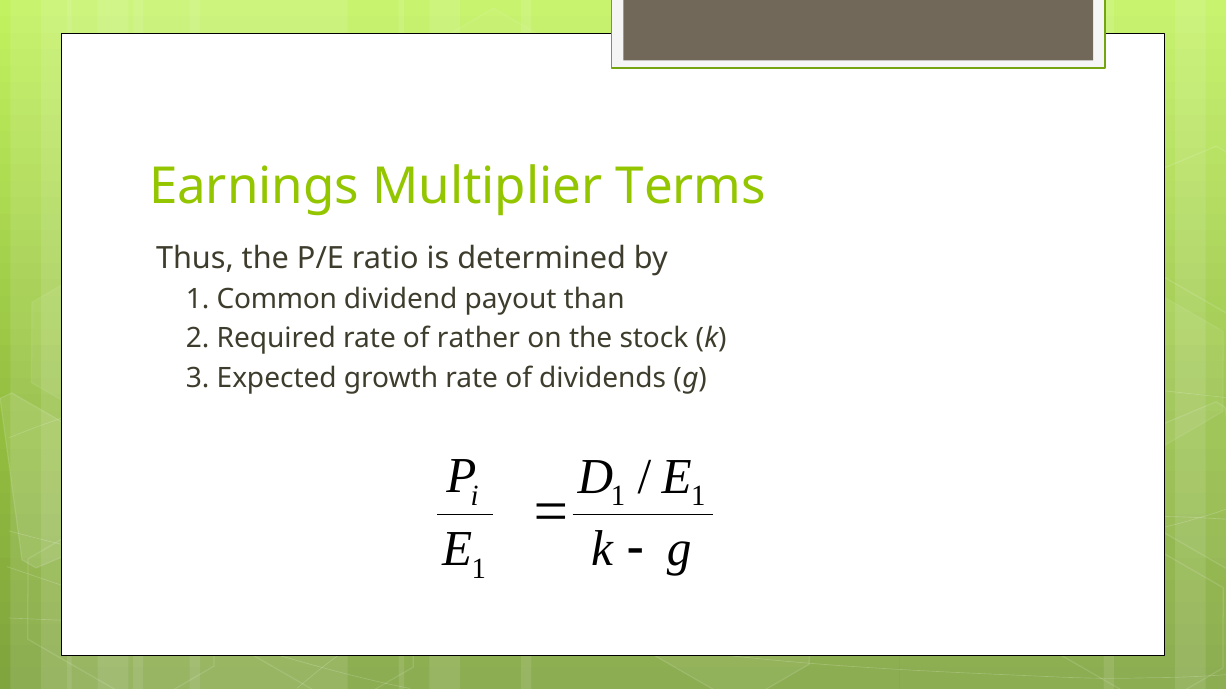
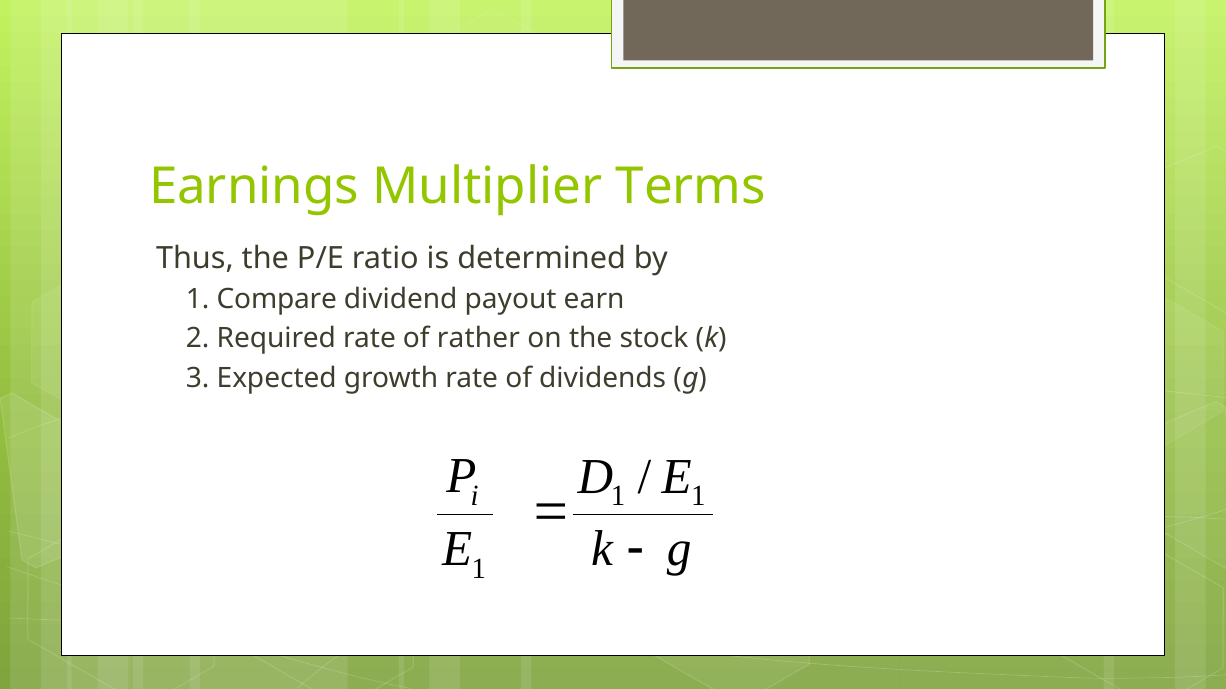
Common: Common -> Compare
than: than -> earn
